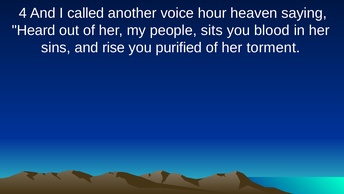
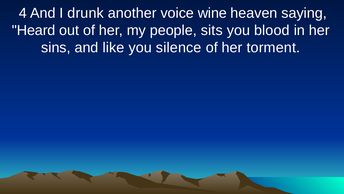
called: called -> drunk
hour: hour -> wine
rise: rise -> like
purified: purified -> silence
